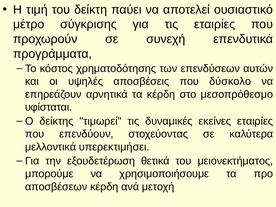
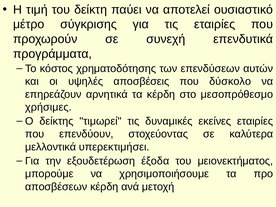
υφίσταται: υφίσταται -> χρήσιμες
θετικά: θετικά -> έξοδα
